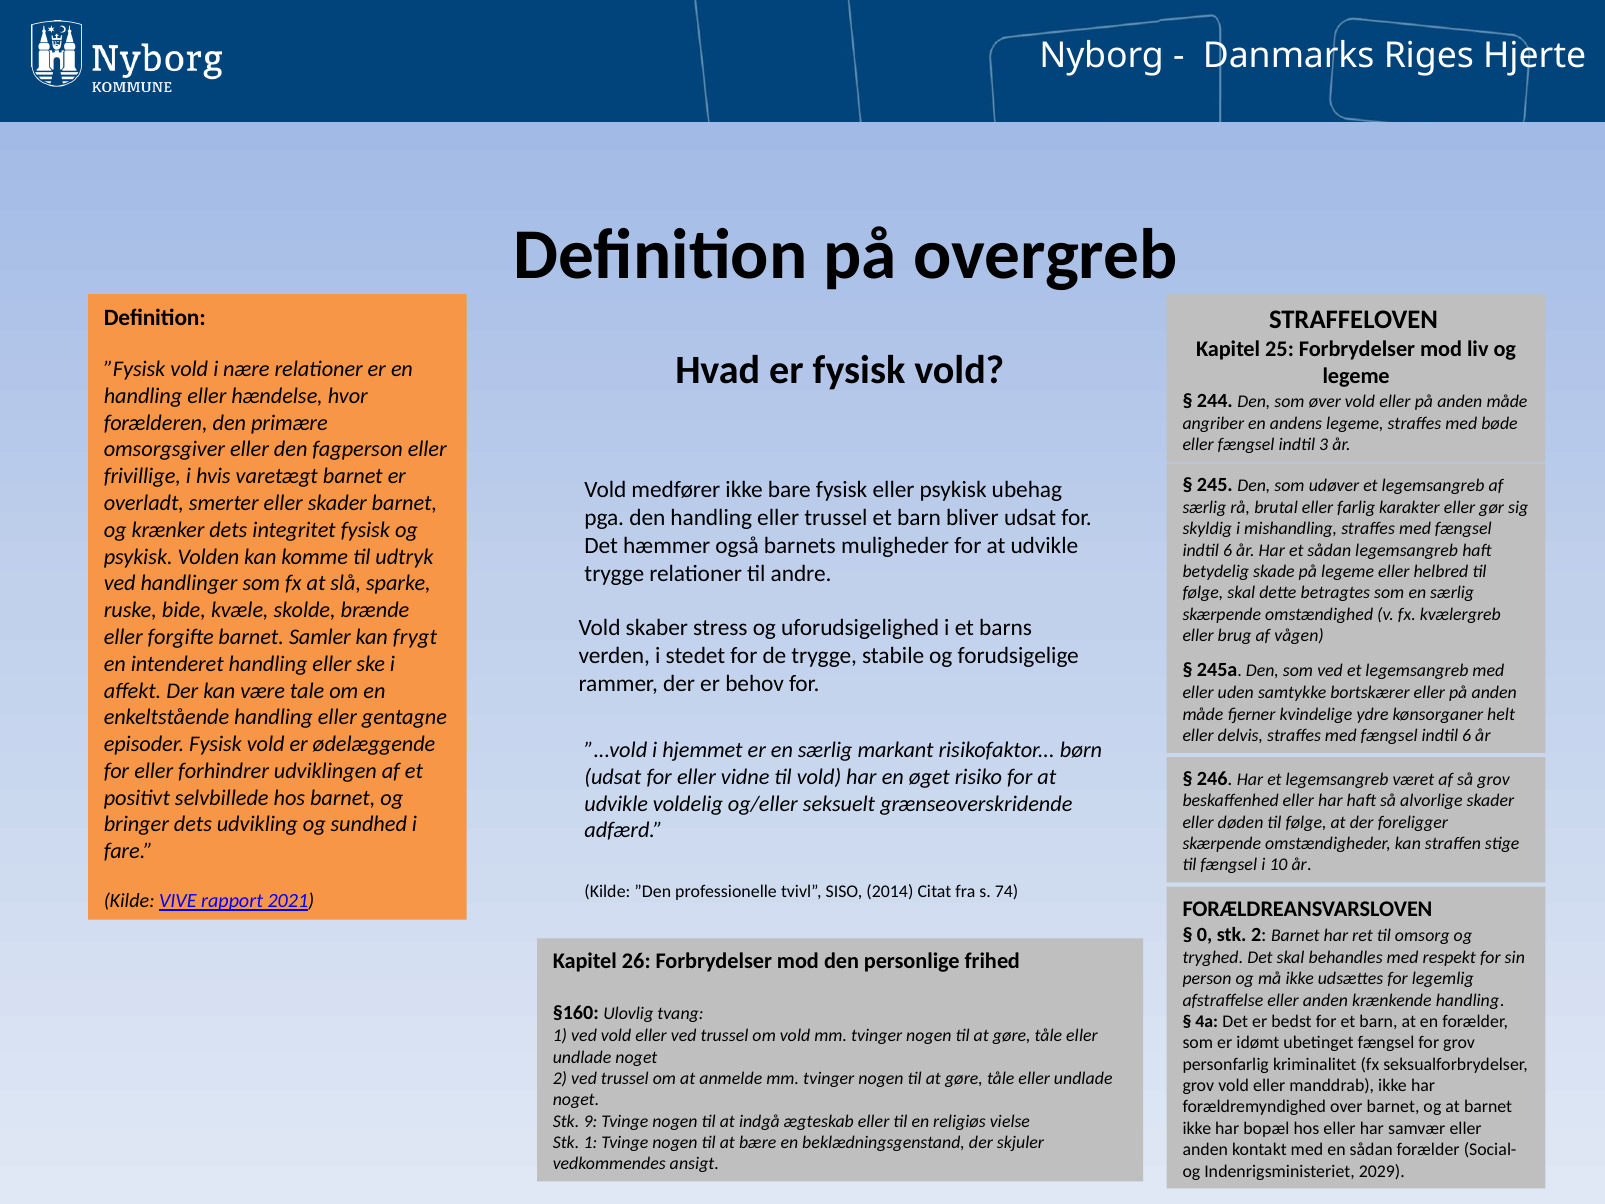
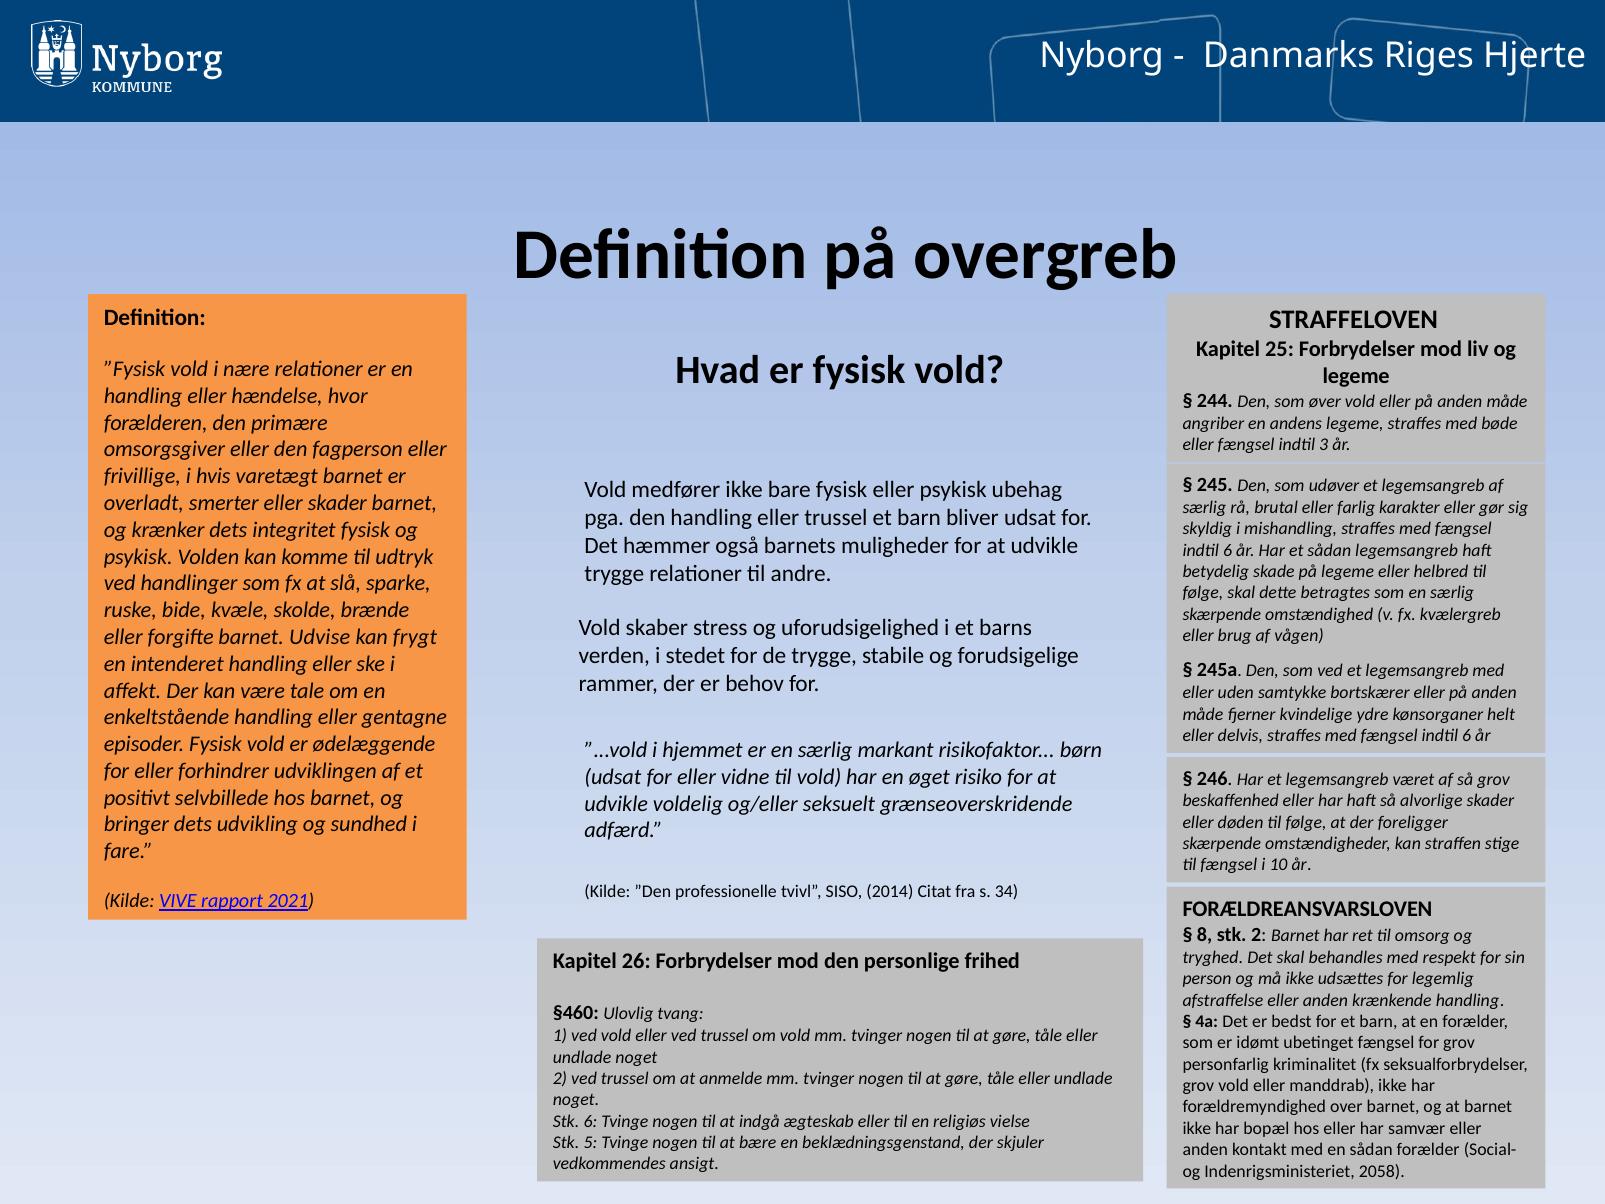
Samler: Samler -> Udvise
74: 74 -> 34
0: 0 -> 8
§160: §160 -> §460
Stk 9: 9 -> 6
Stk 1: 1 -> 5
2029: 2029 -> 2058
